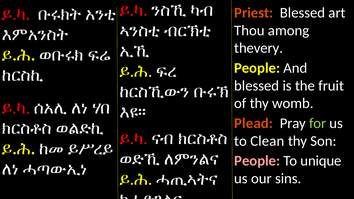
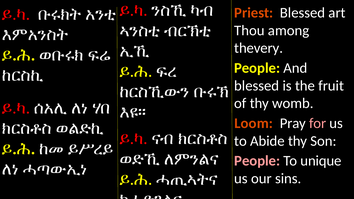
Plead: Plead -> Loom
for colour: light green -> pink
Clean: Clean -> Abide
